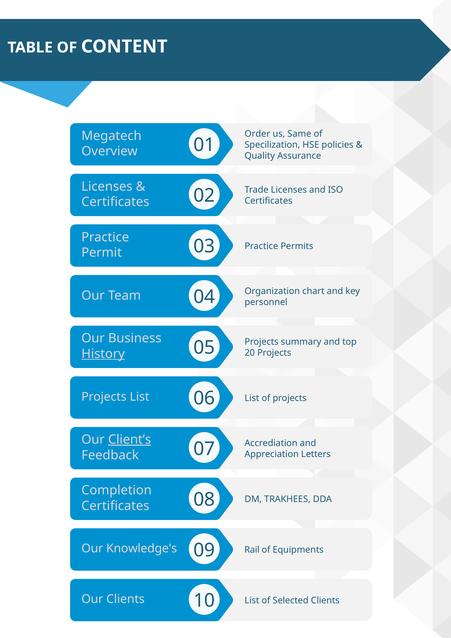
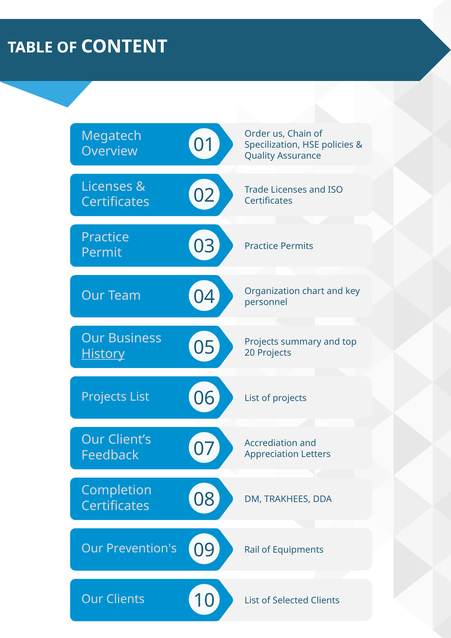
Same: Same -> Chain
Client’s underline: present -> none
Knowledge's: Knowledge's -> Prevention's
